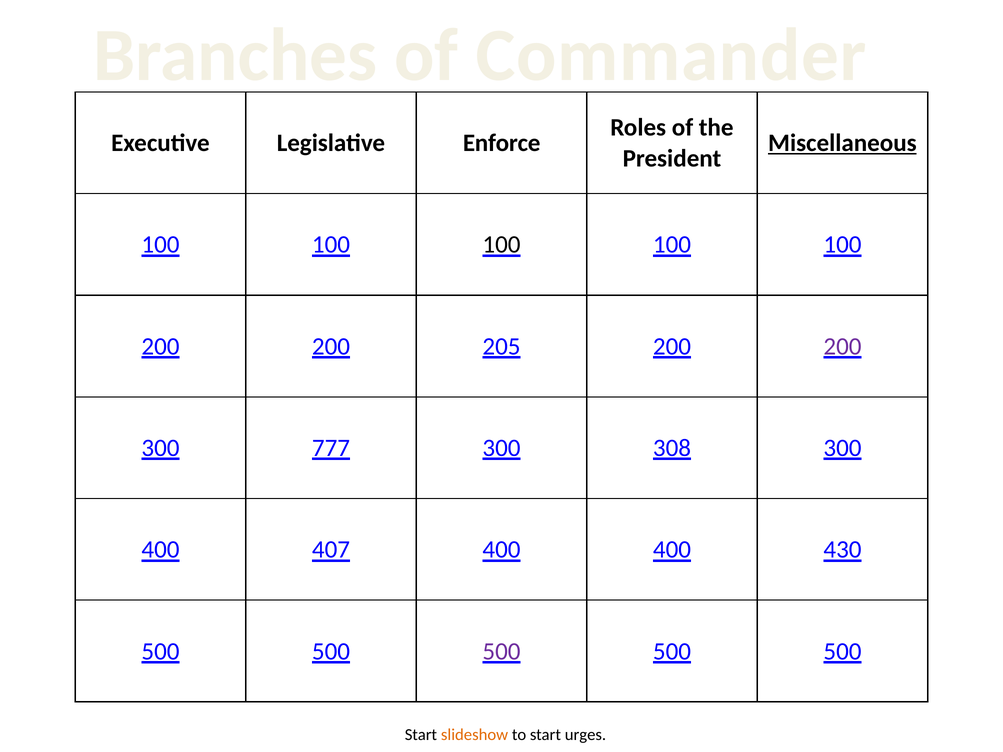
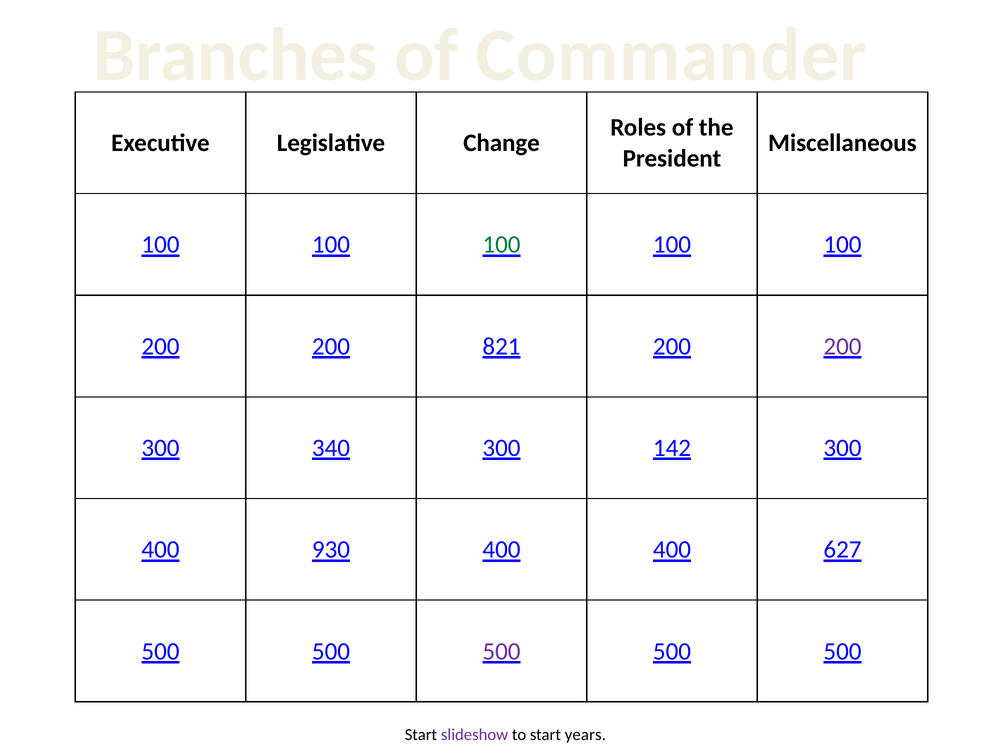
Enforce: Enforce -> Change
Miscellaneous underline: present -> none
100 at (501, 245) colour: black -> green
205: 205 -> 821
777: 777 -> 340
308: 308 -> 142
407: 407 -> 930
430: 430 -> 627
slideshow colour: orange -> purple
urges: urges -> years
